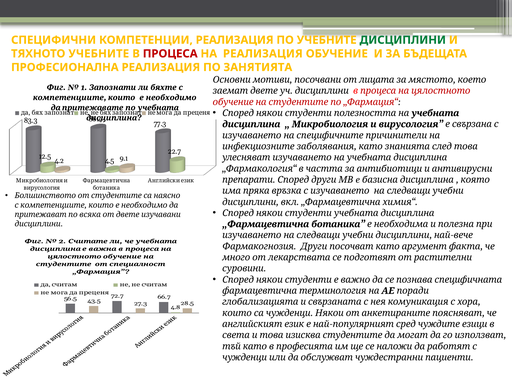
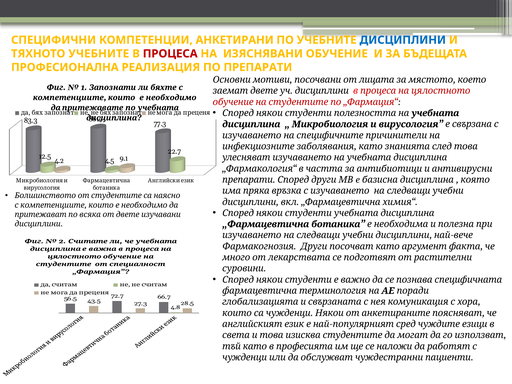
КОМПЕТЕНЦИИ РЕАЛИЗАЦИЯ: РЕАЛИЗАЦИЯ -> АНКЕТИРАНИ
ДИСЦИПЛИНИ at (403, 40) colour: green -> blue
НА РЕАЛИЗАЦИЯ: РЕАЛИЗАЦИЯ -> ИЗЯСНЯВАНИ
ПО ЗАНЯТИЯТА: ЗАНЯТИЯТА -> ПРЕПАРАТИ
